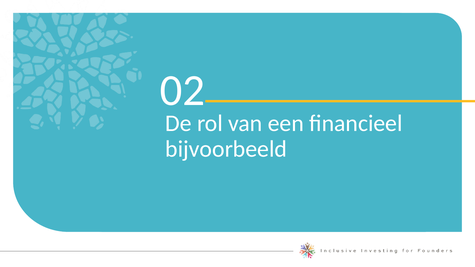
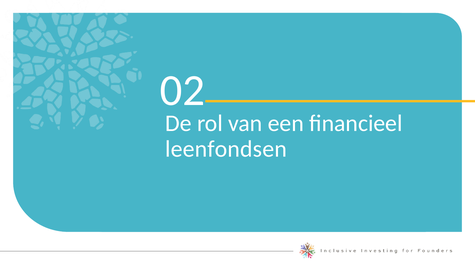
bijvoorbeeld: bijvoorbeeld -> leenfondsen
